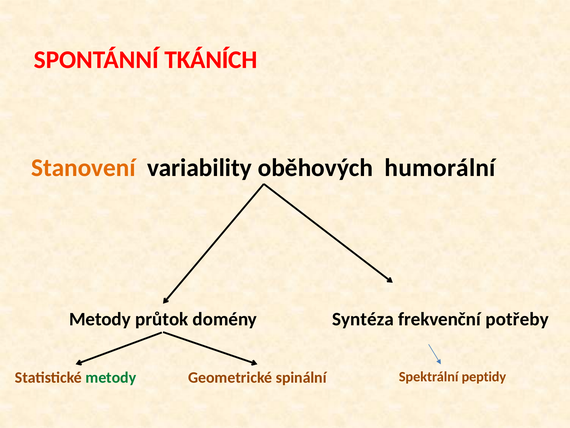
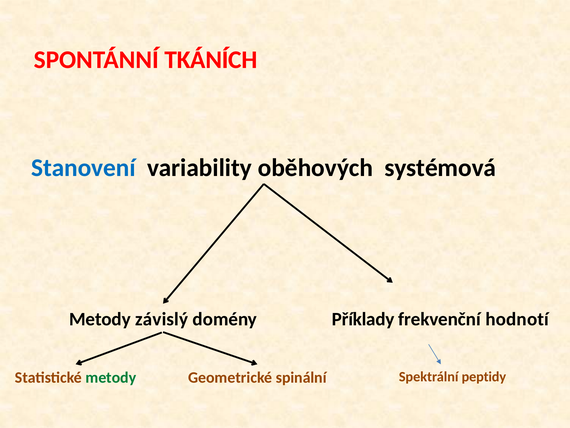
Stanovení colour: orange -> blue
humorální: humorální -> systémová
průtok: průtok -> závislý
Syntéza: Syntéza -> Příklady
potřeby: potřeby -> hodnotí
